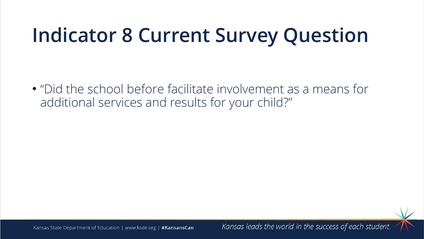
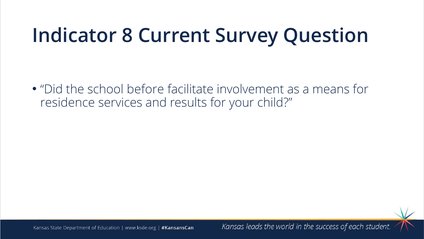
additional: additional -> residence
